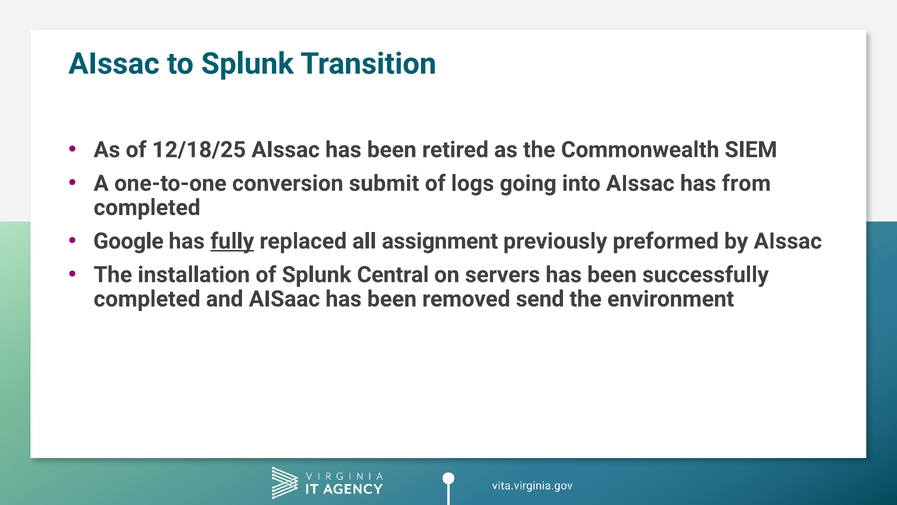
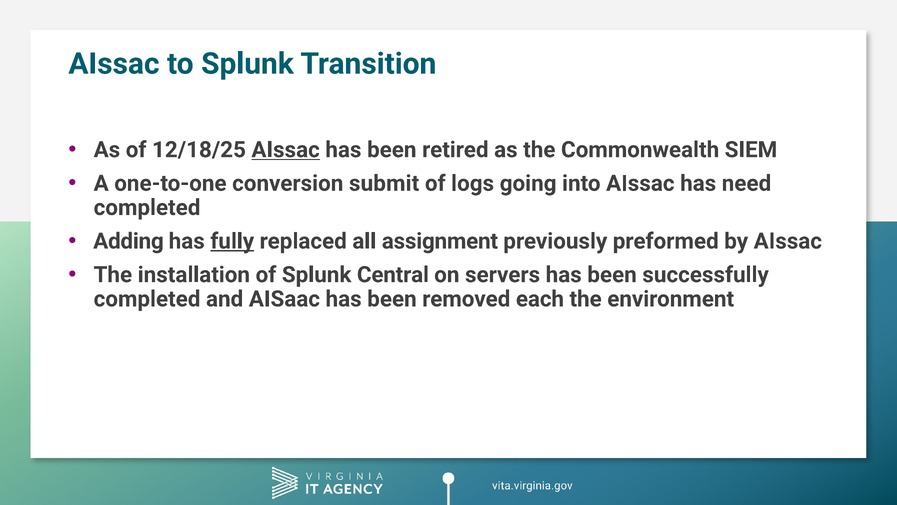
AIssac at (286, 150) underline: none -> present
from: from -> need
Google: Google -> Adding
send: send -> each
